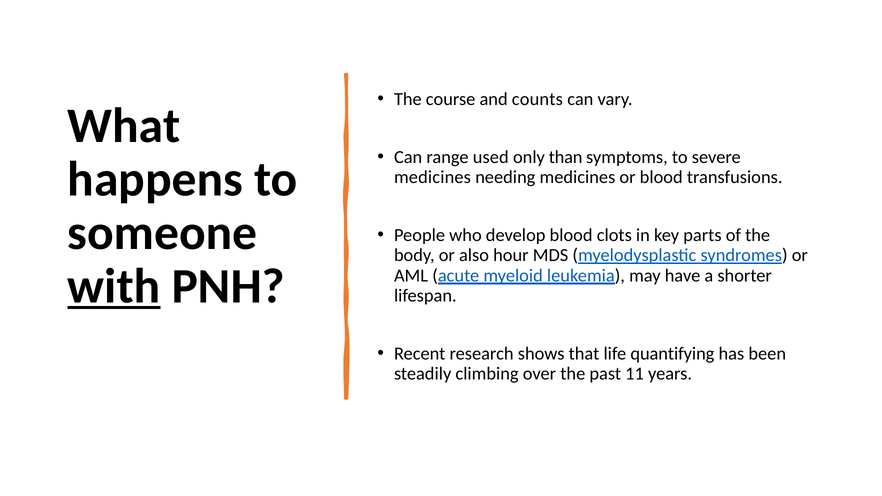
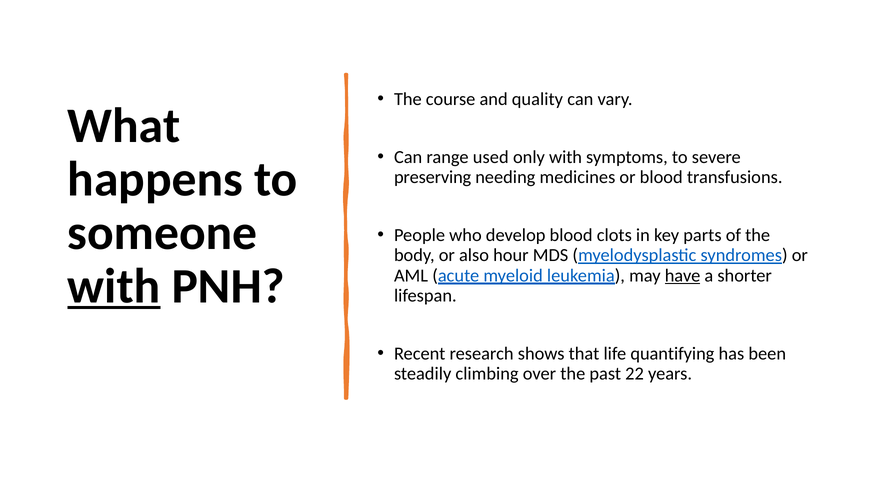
counts: counts -> quality
only than: than -> with
medicines at (432, 177): medicines -> preserving
have underline: none -> present
11: 11 -> 22
